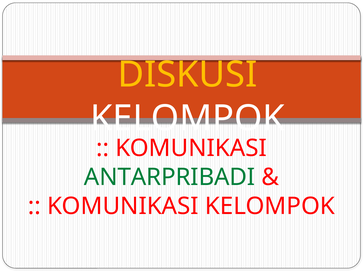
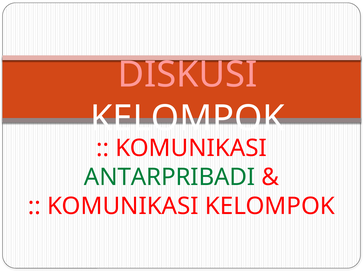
DISKUSI colour: yellow -> pink
